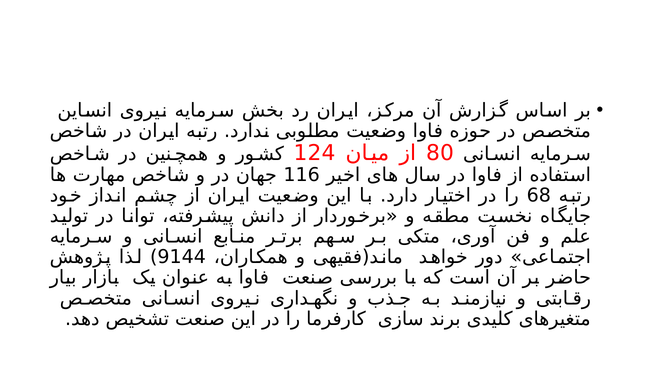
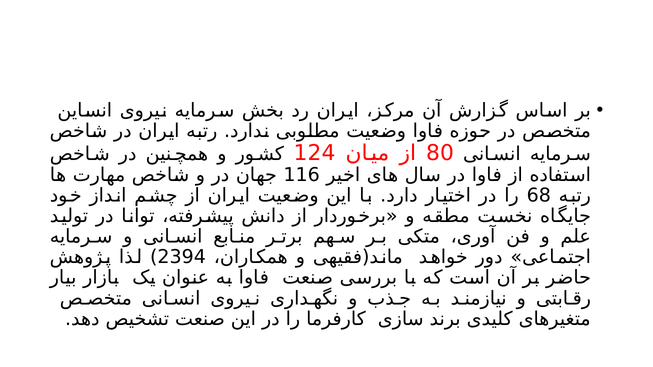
9144: 9144 -> 2394
